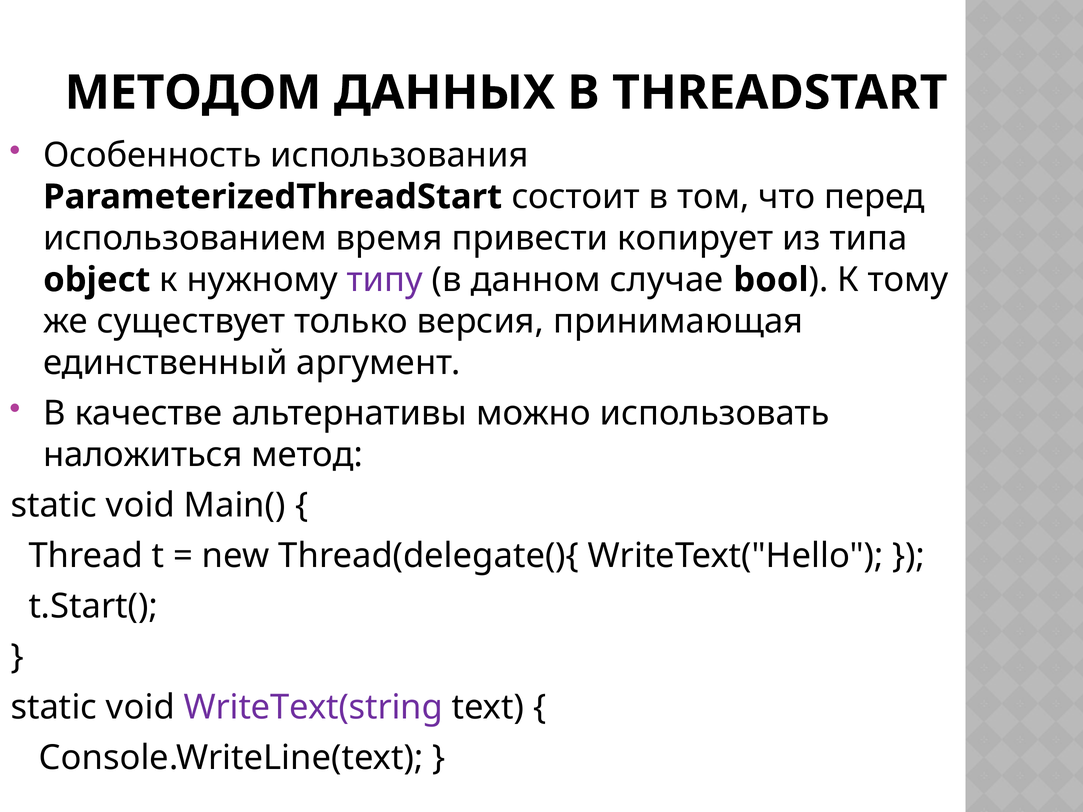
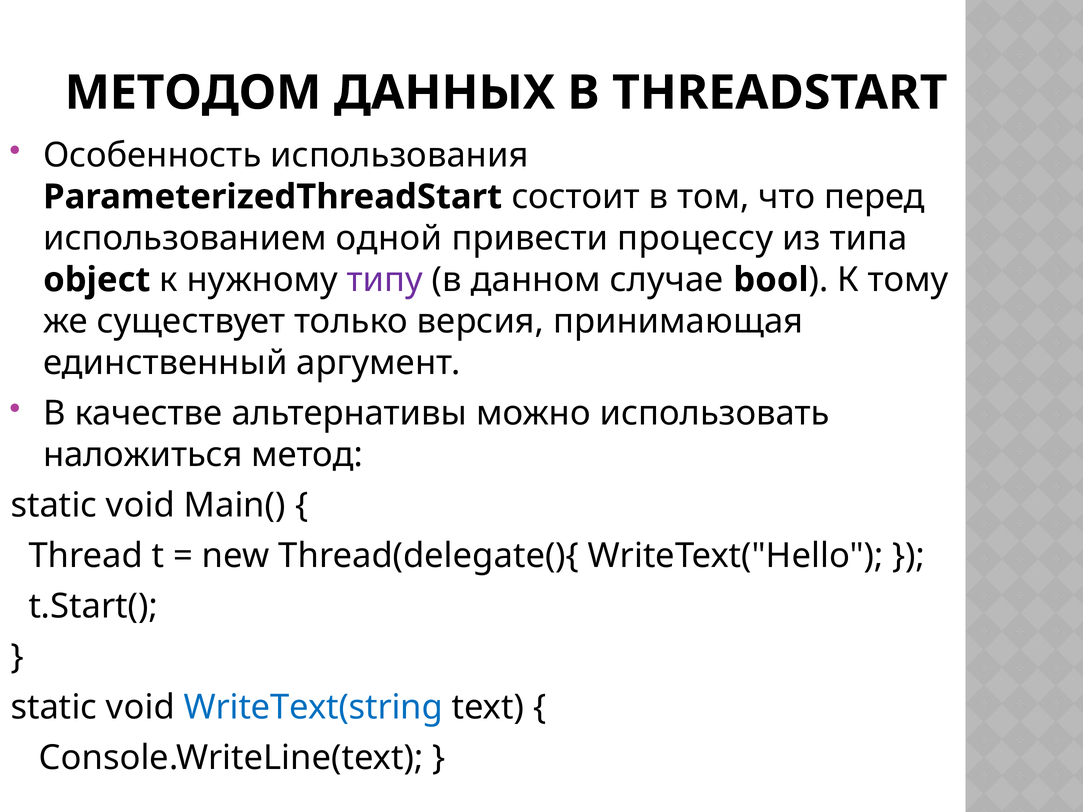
время: время -> одной
копирует: копирует -> процессу
WriteText(string colour: purple -> blue
